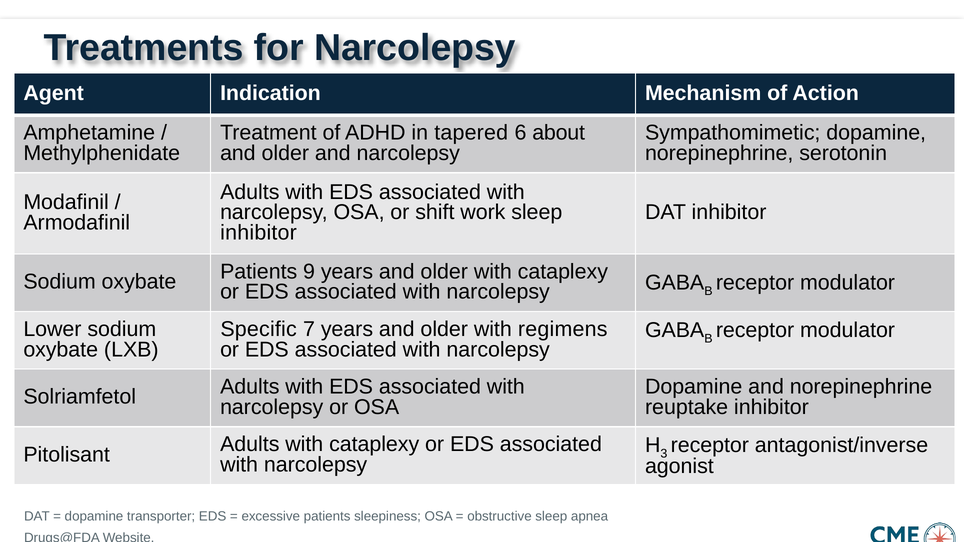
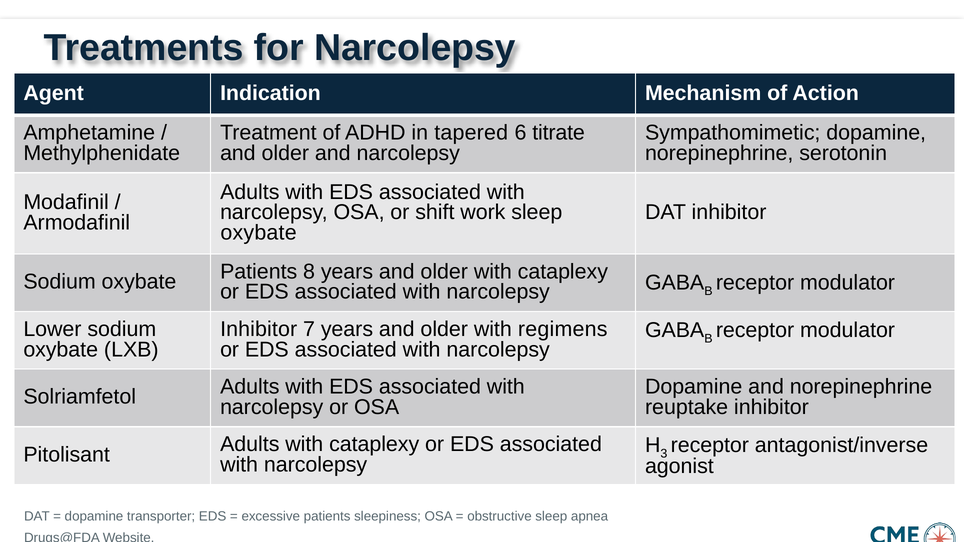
about: about -> titrate
inhibitor at (259, 233): inhibitor -> oxybate
9: 9 -> 8
Specific at (259, 329): Specific -> Inhibitor
